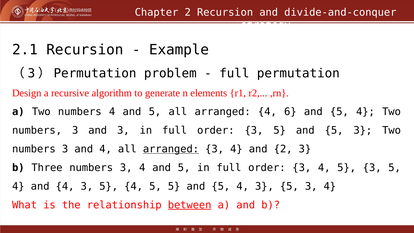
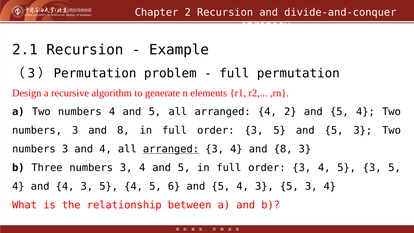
4 6: 6 -> 2
3 and 3: 3 -> 8
4 and 2: 2 -> 8
5 5: 5 -> 6
between underline: present -> none
